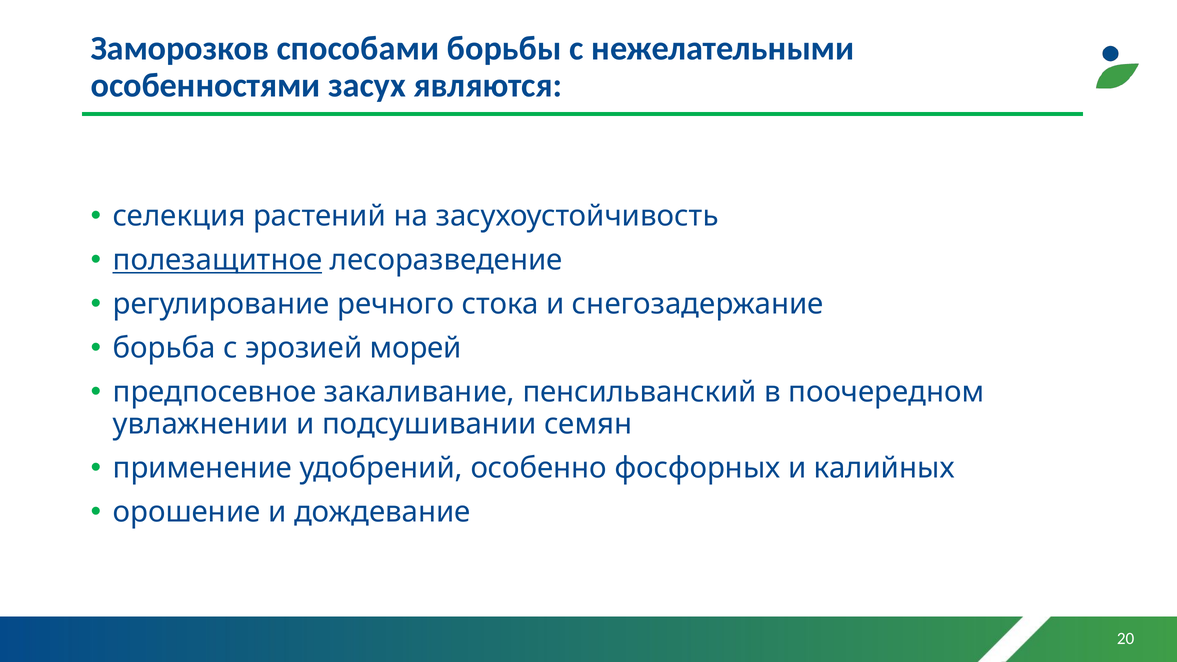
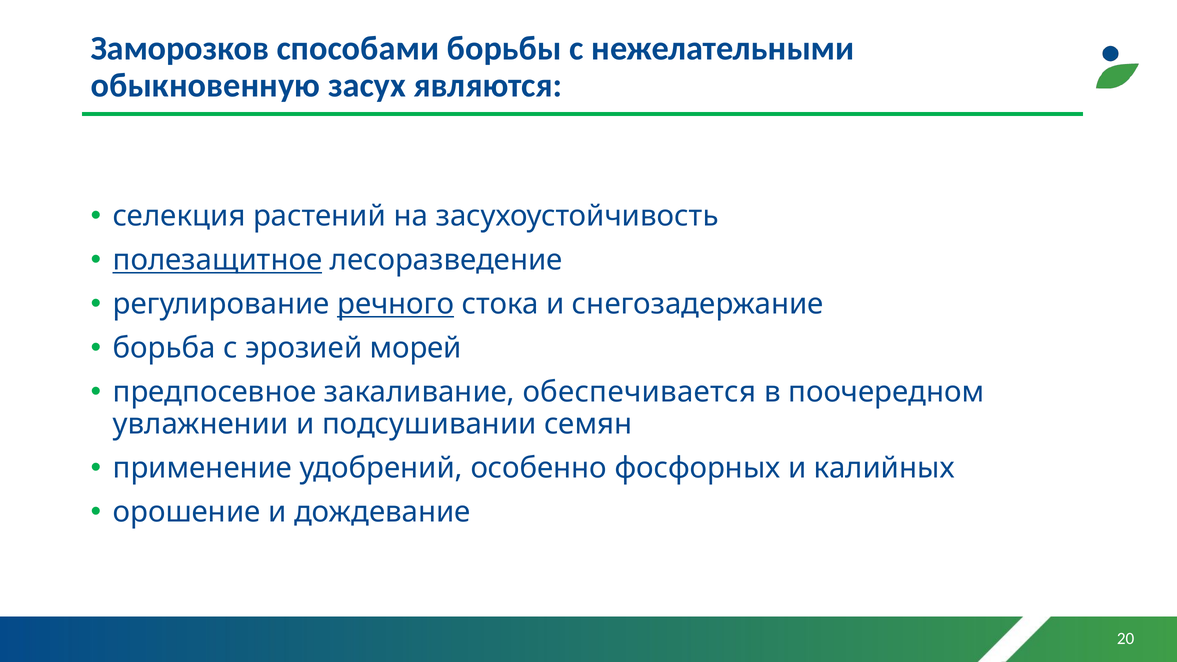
особенностями: особенностями -> обыкновенную
речного underline: none -> present
пенсильванский: пенсильванский -> обеспечивается
